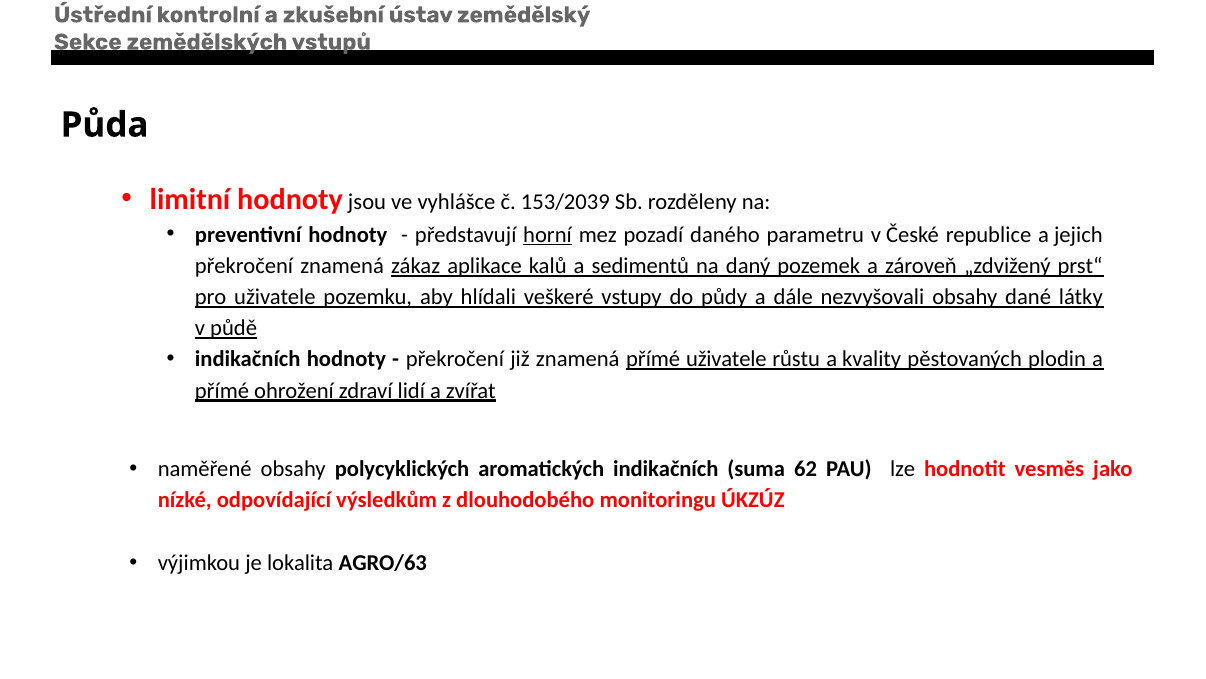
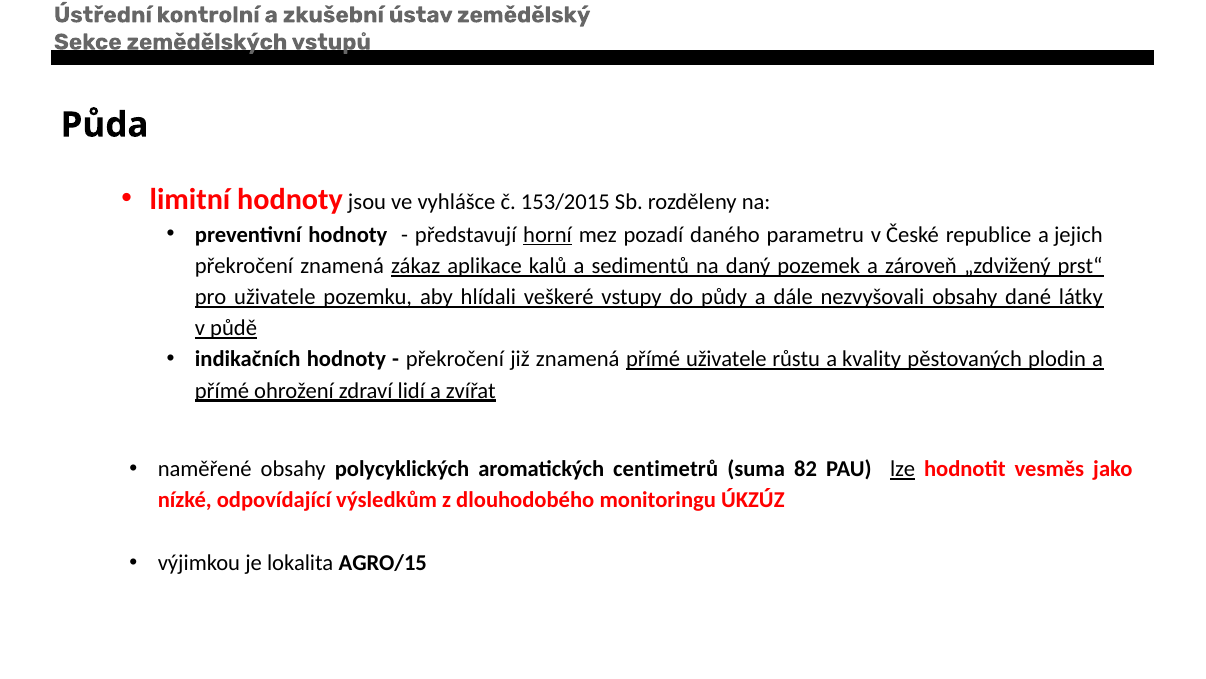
153/2039: 153/2039 -> 153/2015
aromatických indikačních: indikačních -> centimetrů
62: 62 -> 82
lze underline: none -> present
AGRO/63: AGRO/63 -> AGRO/15
